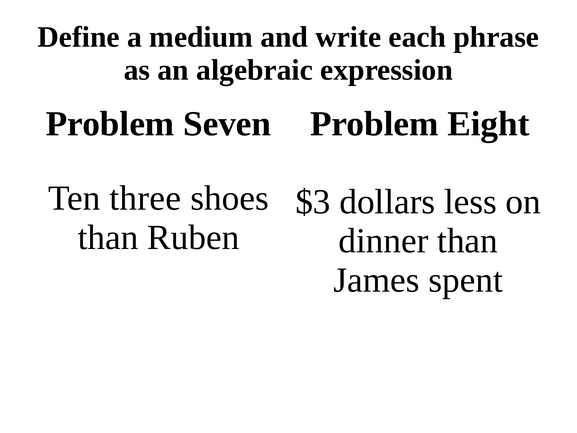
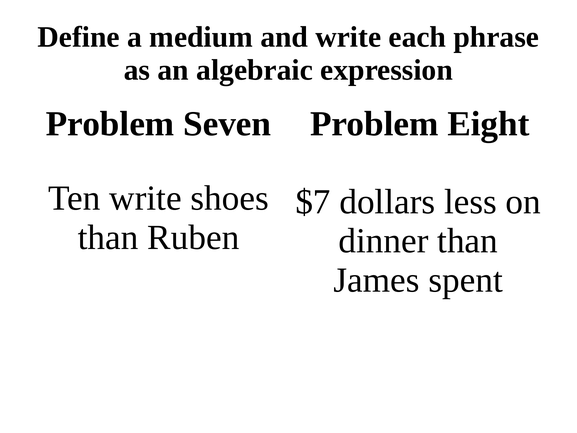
Ten three: three -> write
$3: $3 -> $7
